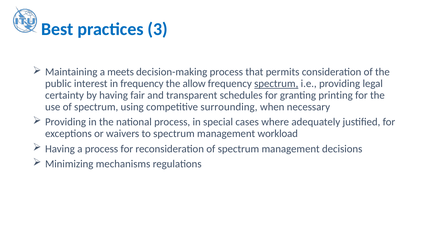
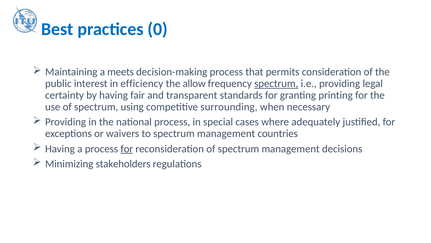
3: 3 -> 0
in frequency: frequency -> efficiency
schedules: schedules -> standards
workload: workload -> countries
for at (127, 148) underline: none -> present
mechanisms: mechanisms -> stakeholders
